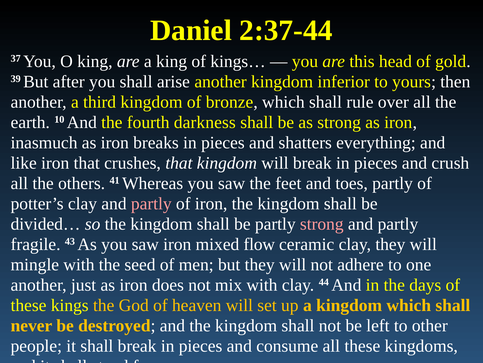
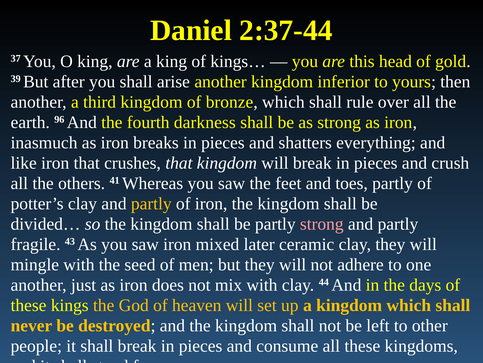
10: 10 -> 96
partly at (151, 203) colour: pink -> yellow
flow: flow -> later
